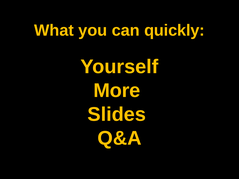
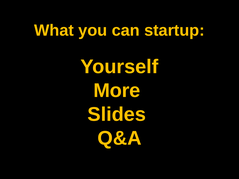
quickly: quickly -> startup
